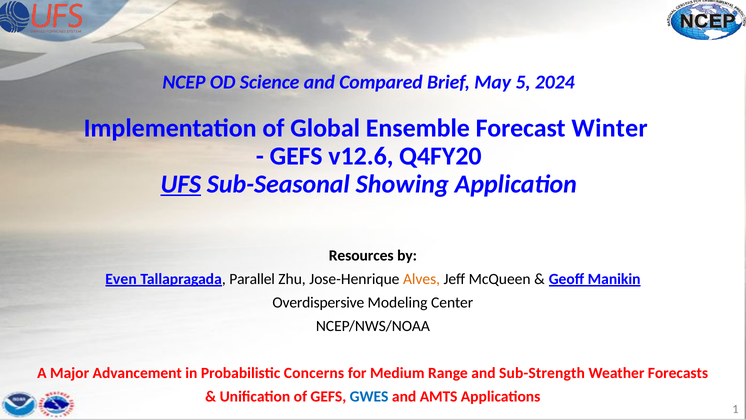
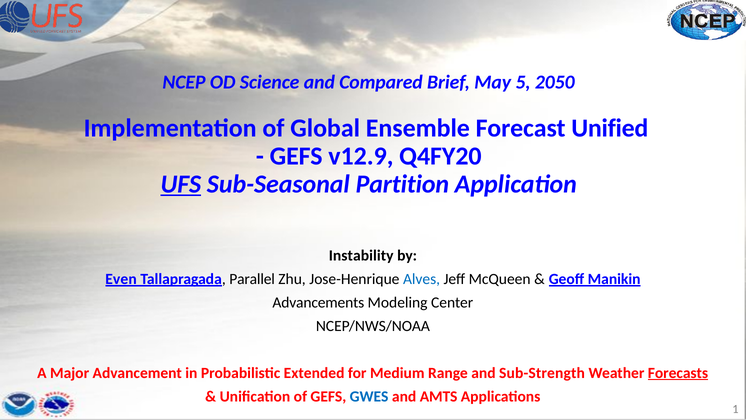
2024: 2024 -> 2050
Winter: Winter -> Unified
v12.6: v12.6 -> v12.9
Showing: Showing -> Partition
Resources: Resources -> Instability
Alves colour: orange -> blue
Overdispersive: Overdispersive -> Advancements
Concerns: Concerns -> Extended
Forecasts underline: none -> present
